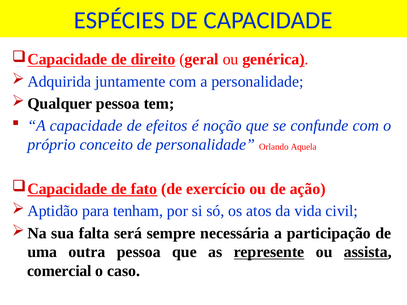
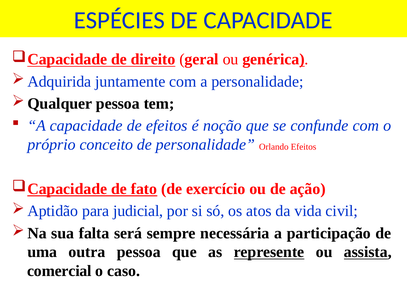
Orlando Aquela: Aquela -> Efeitos
tenham: tenham -> judicial
